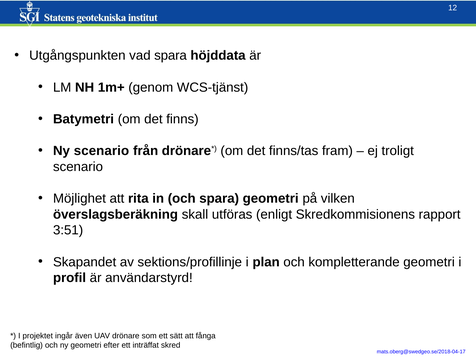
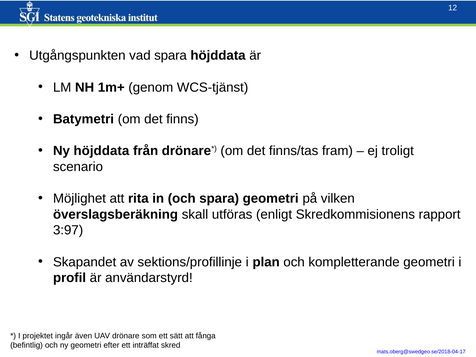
Ny scenario: scenario -> höjddata
3:51: 3:51 -> 3:97
